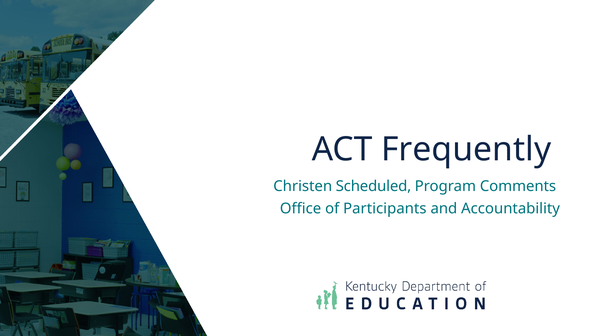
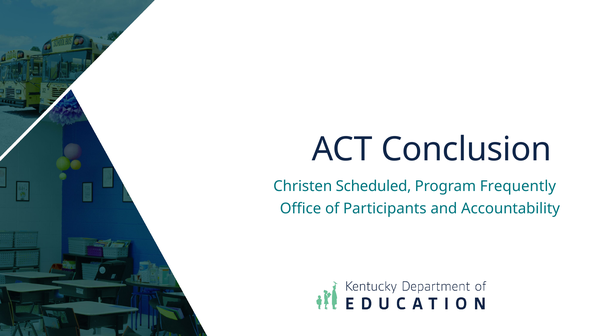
Frequently: Frequently -> Conclusion
Comments: Comments -> Frequently
